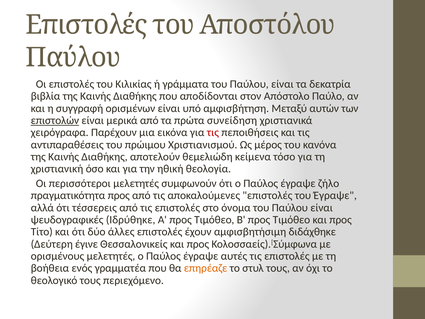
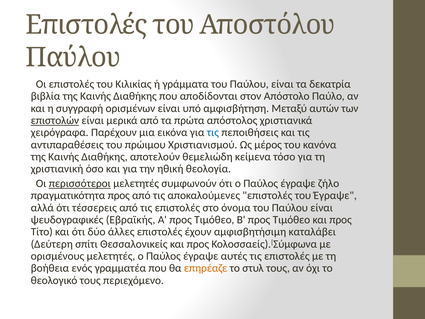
συνείδηση: συνείδηση -> απόστολος
τις at (213, 132) colour: red -> blue
περισσότεροι underline: none -> present
Ιδρύθηκε: Ιδρύθηκε -> Εβραϊκής
διδάχθηκε: διδάχθηκε -> καταλάβει
έγινε: έγινε -> σπίτι
